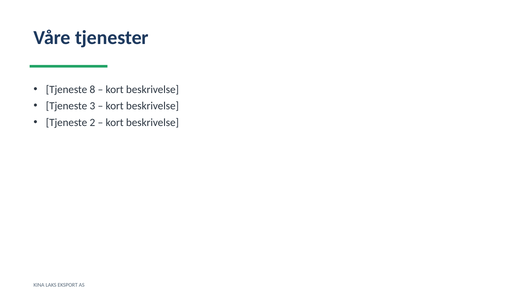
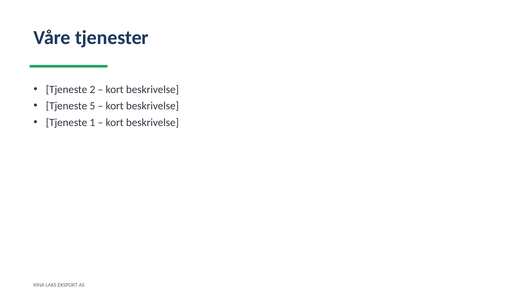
8: 8 -> 2
3: 3 -> 5
2: 2 -> 1
